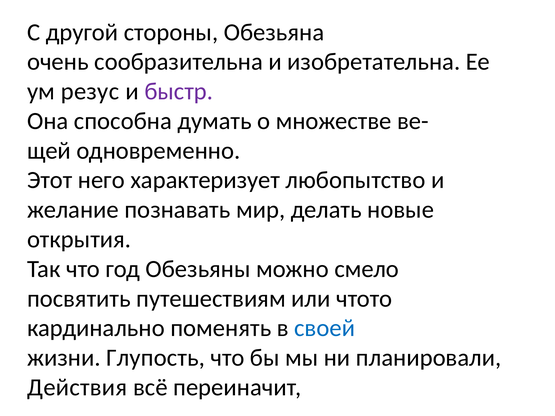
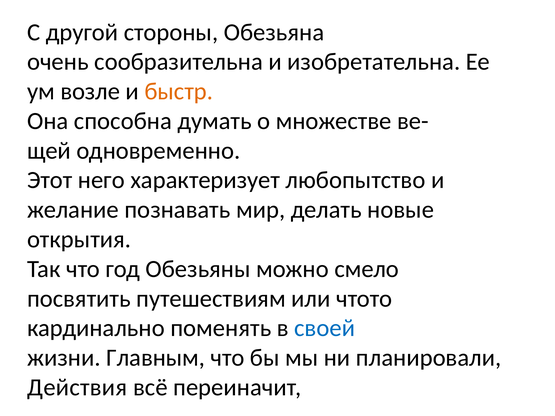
резус: резус -> возле
быстр colour: purple -> orange
Глупость: Глупость -> Главным
